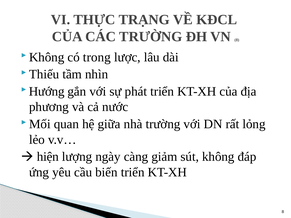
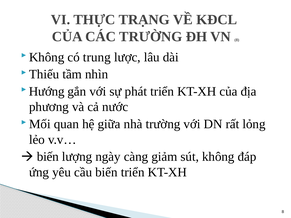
trong: trong -> trung
hiện at (48, 157): hiện -> biến
